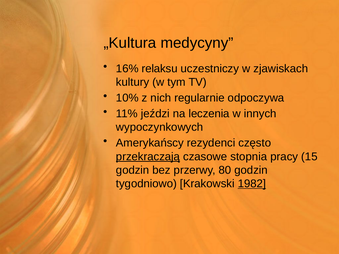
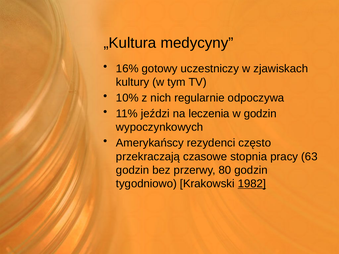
relaksu: relaksu -> gotowy
w innych: innych -> godzin
przekraczają underline: present -> none
15: 15 -> 63
